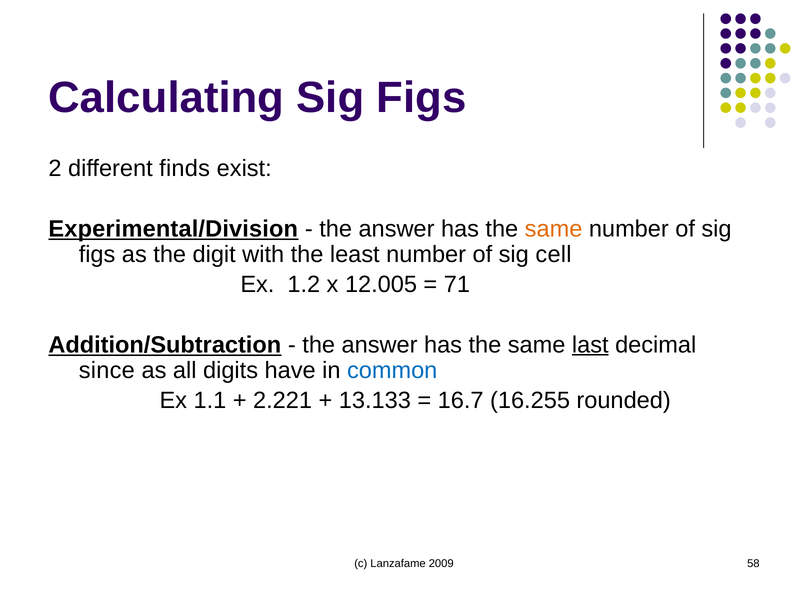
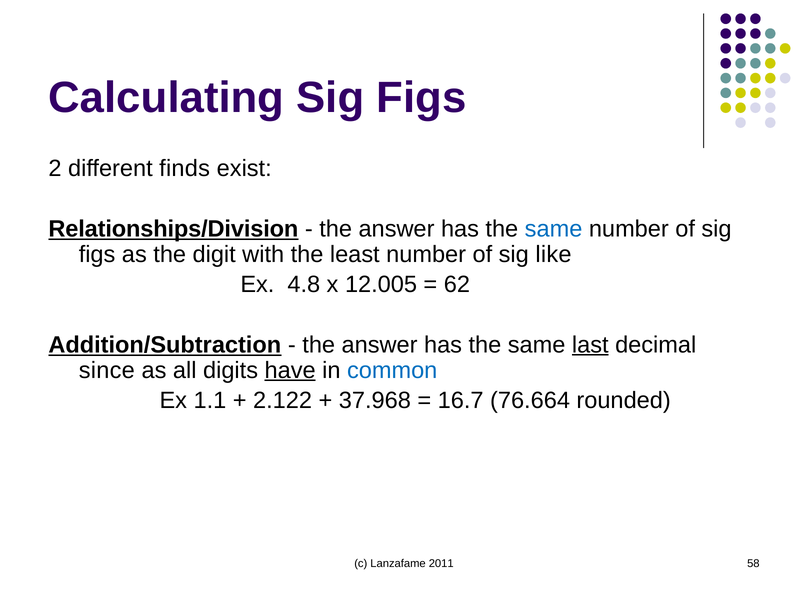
Experimental/Division: Experimental/Division -> Relationships/Division
same at (554, 229) colour: orange -> blue
cell: cell -> like
1.2: 1.2 -> 4.8
71: 71 -> 62
have underline: none -> present
2.221: 2.221 -> 2.122
13.133: 13.133 -> 37.968
16.255: 16.255 -> 76.664
2009: 2009 -> 2011
